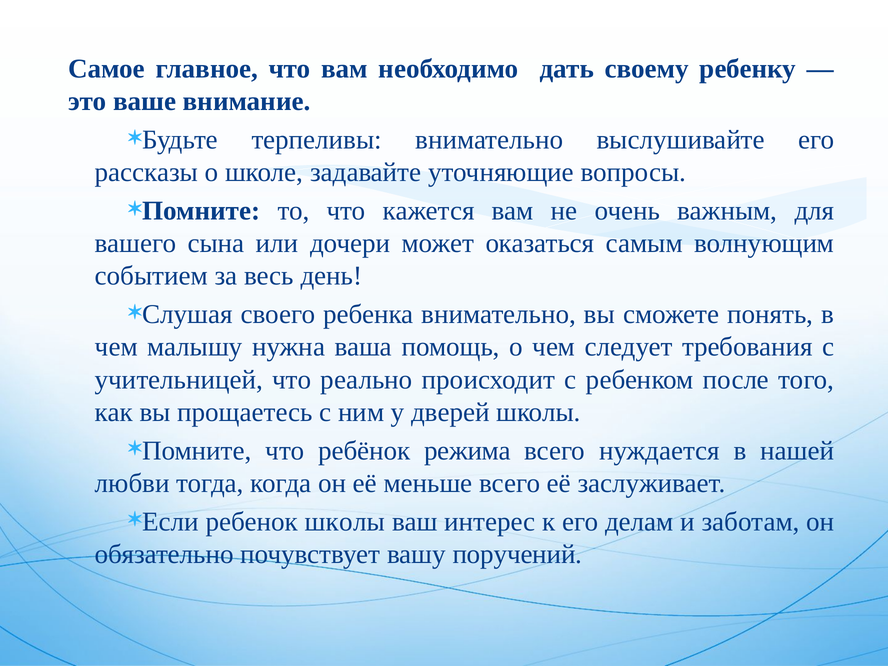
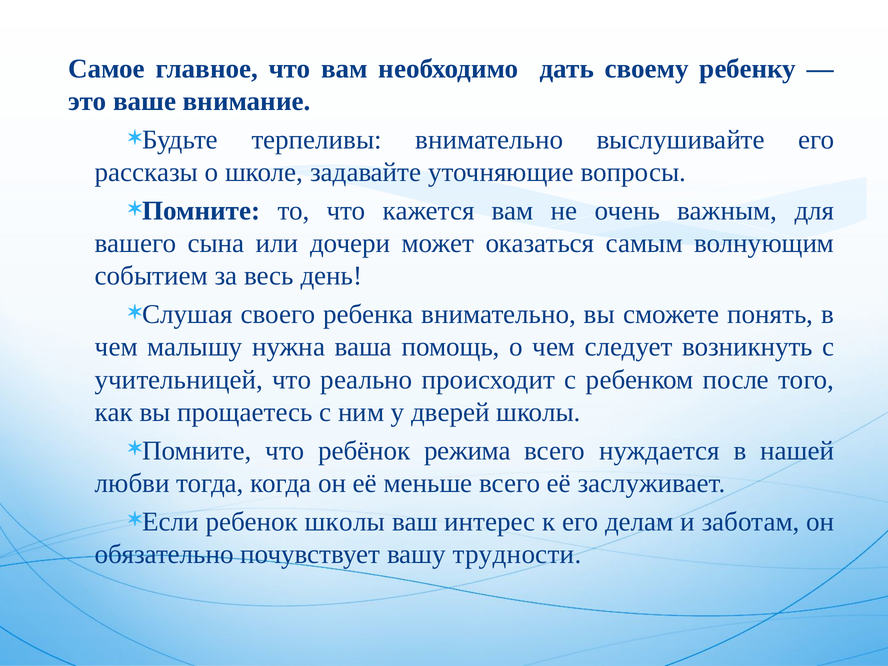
требования: требования -> возникнуть
поручений: поручений -> трудности
